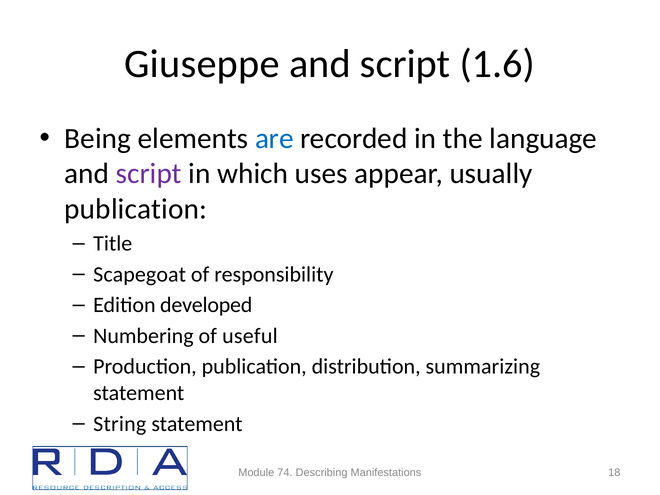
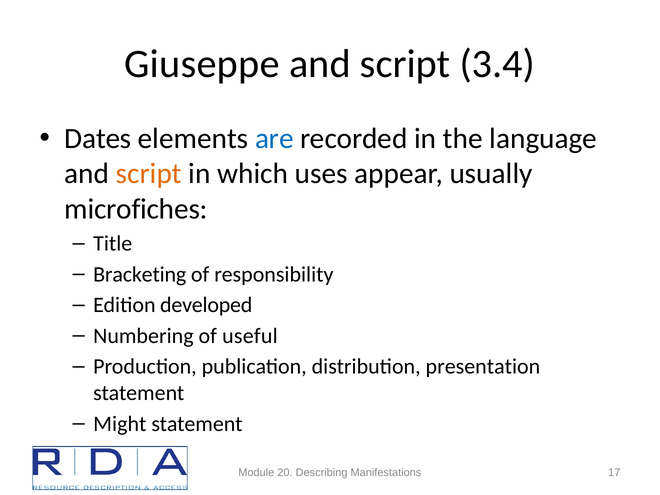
1.6: 1.6 -> 3.4
Being: Being -> Dates
script at (149, 174) colour: purple -> orange
publication at (136, 209): publication -> microfiches
Scapegoat: Scapegoat -> Bracketing
summarizing: summarizing -> presentation
String: String -> Might
74: 74 -> 20
18: 18 -> 17
